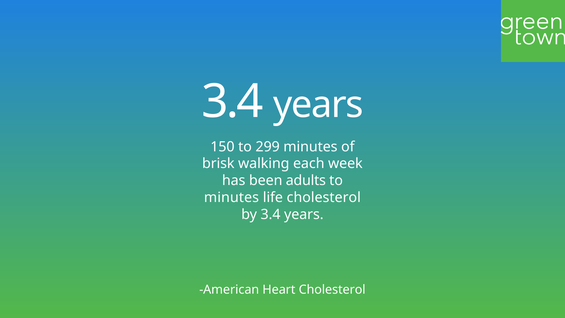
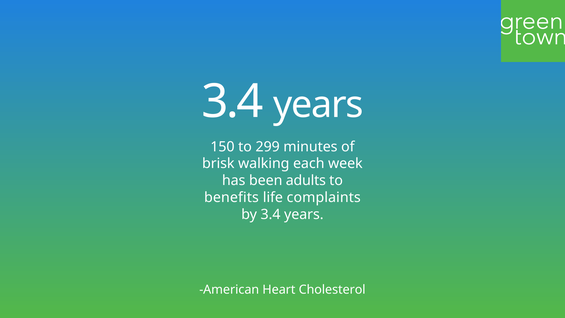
minutes at (231, 197): minutes -> benefits
life cholesterol: cholesterol -> complaints
